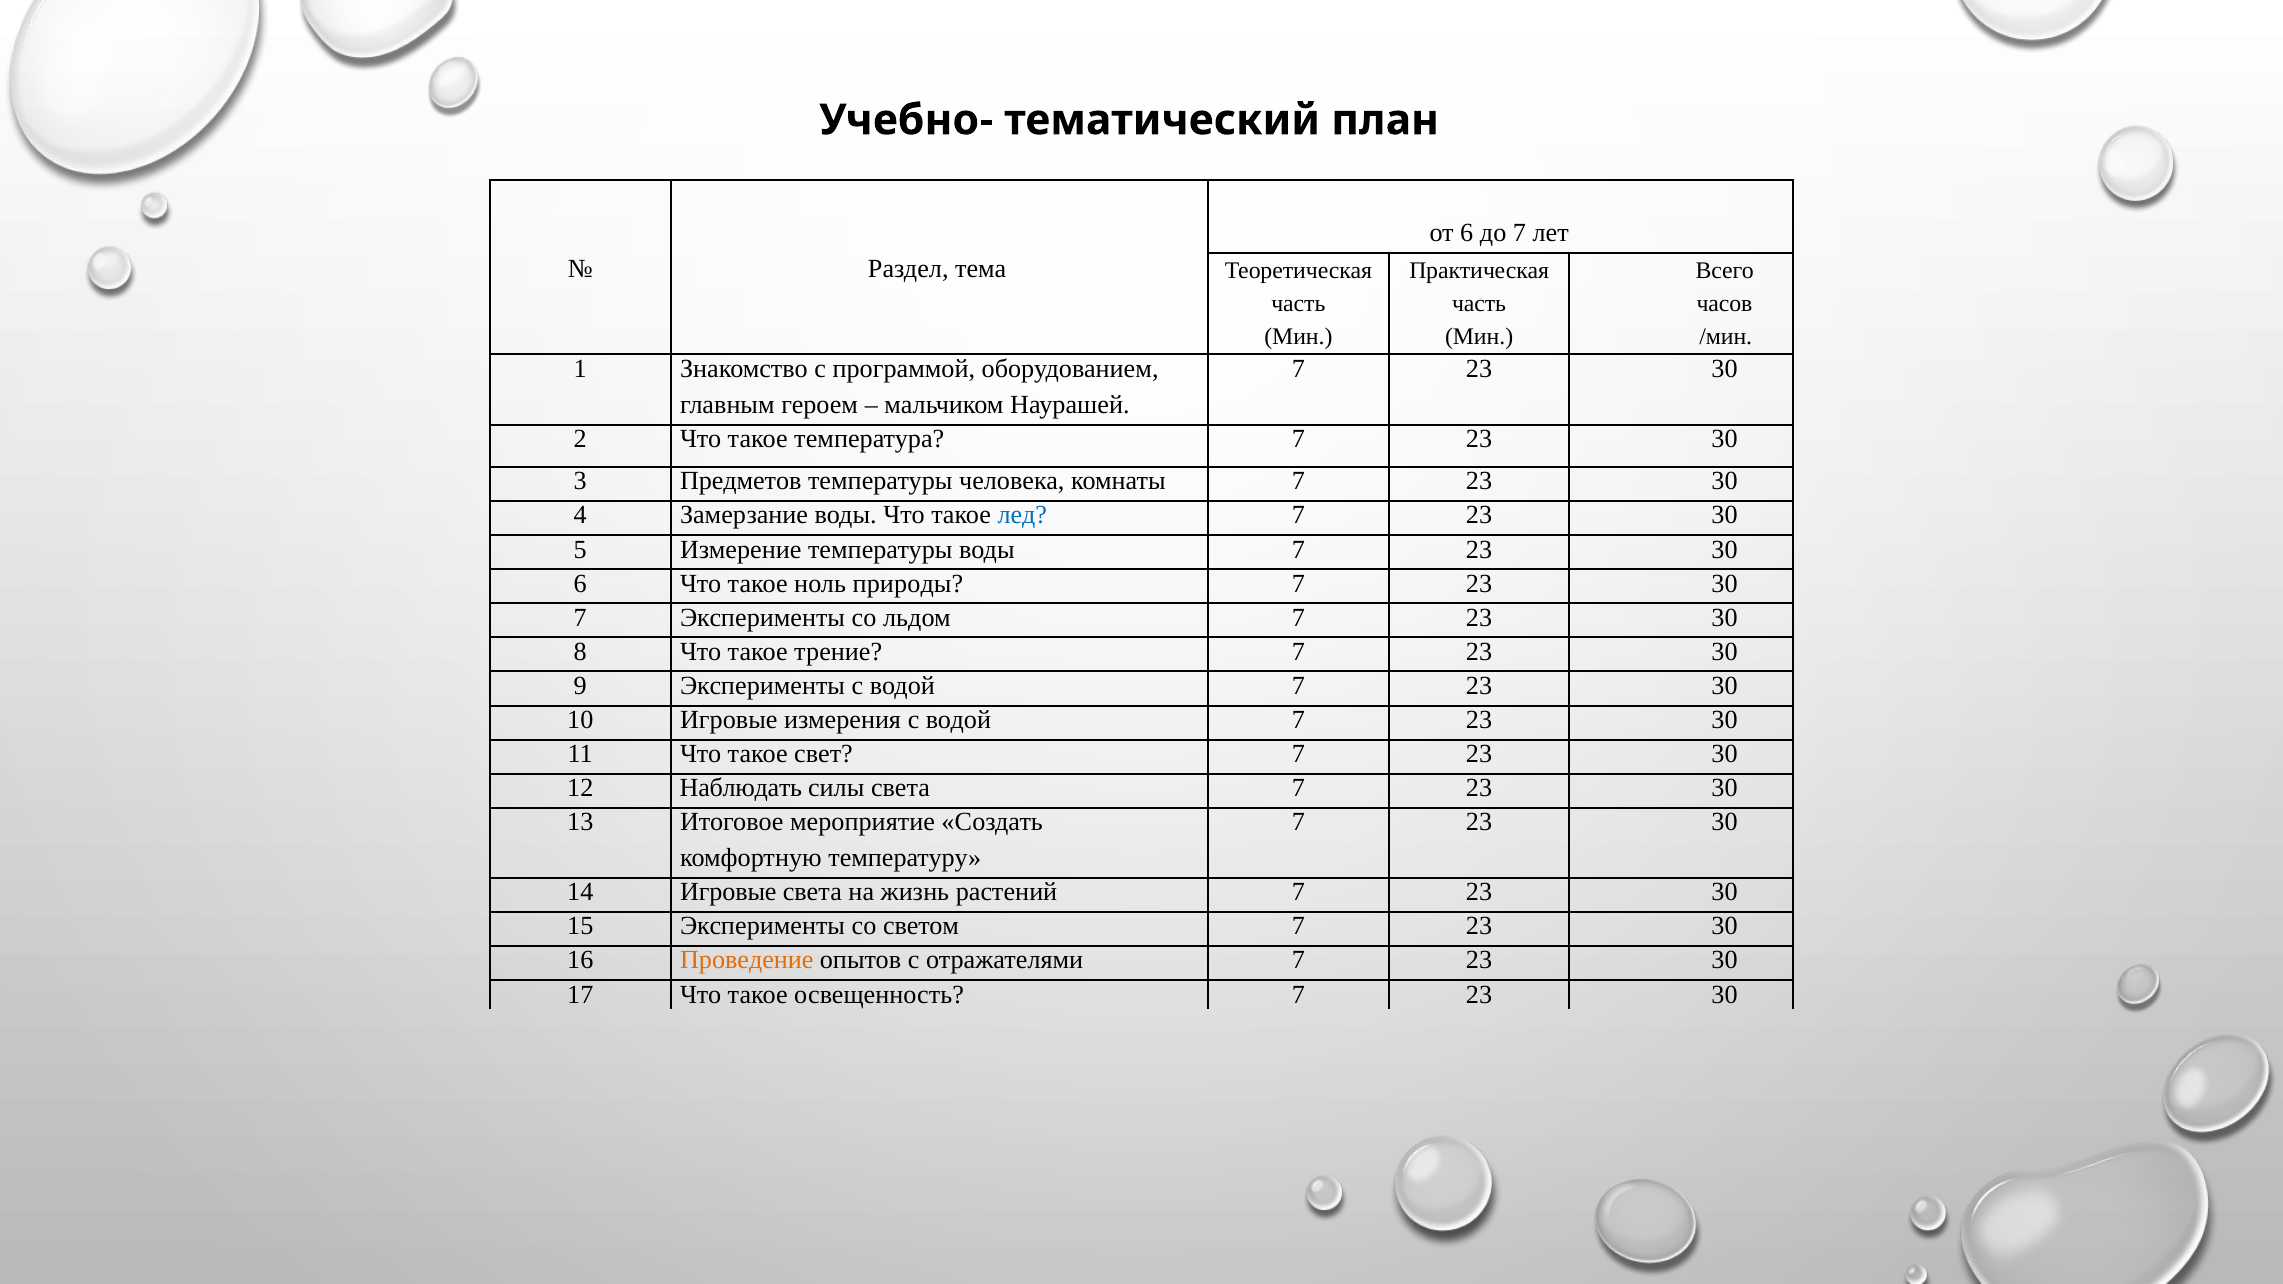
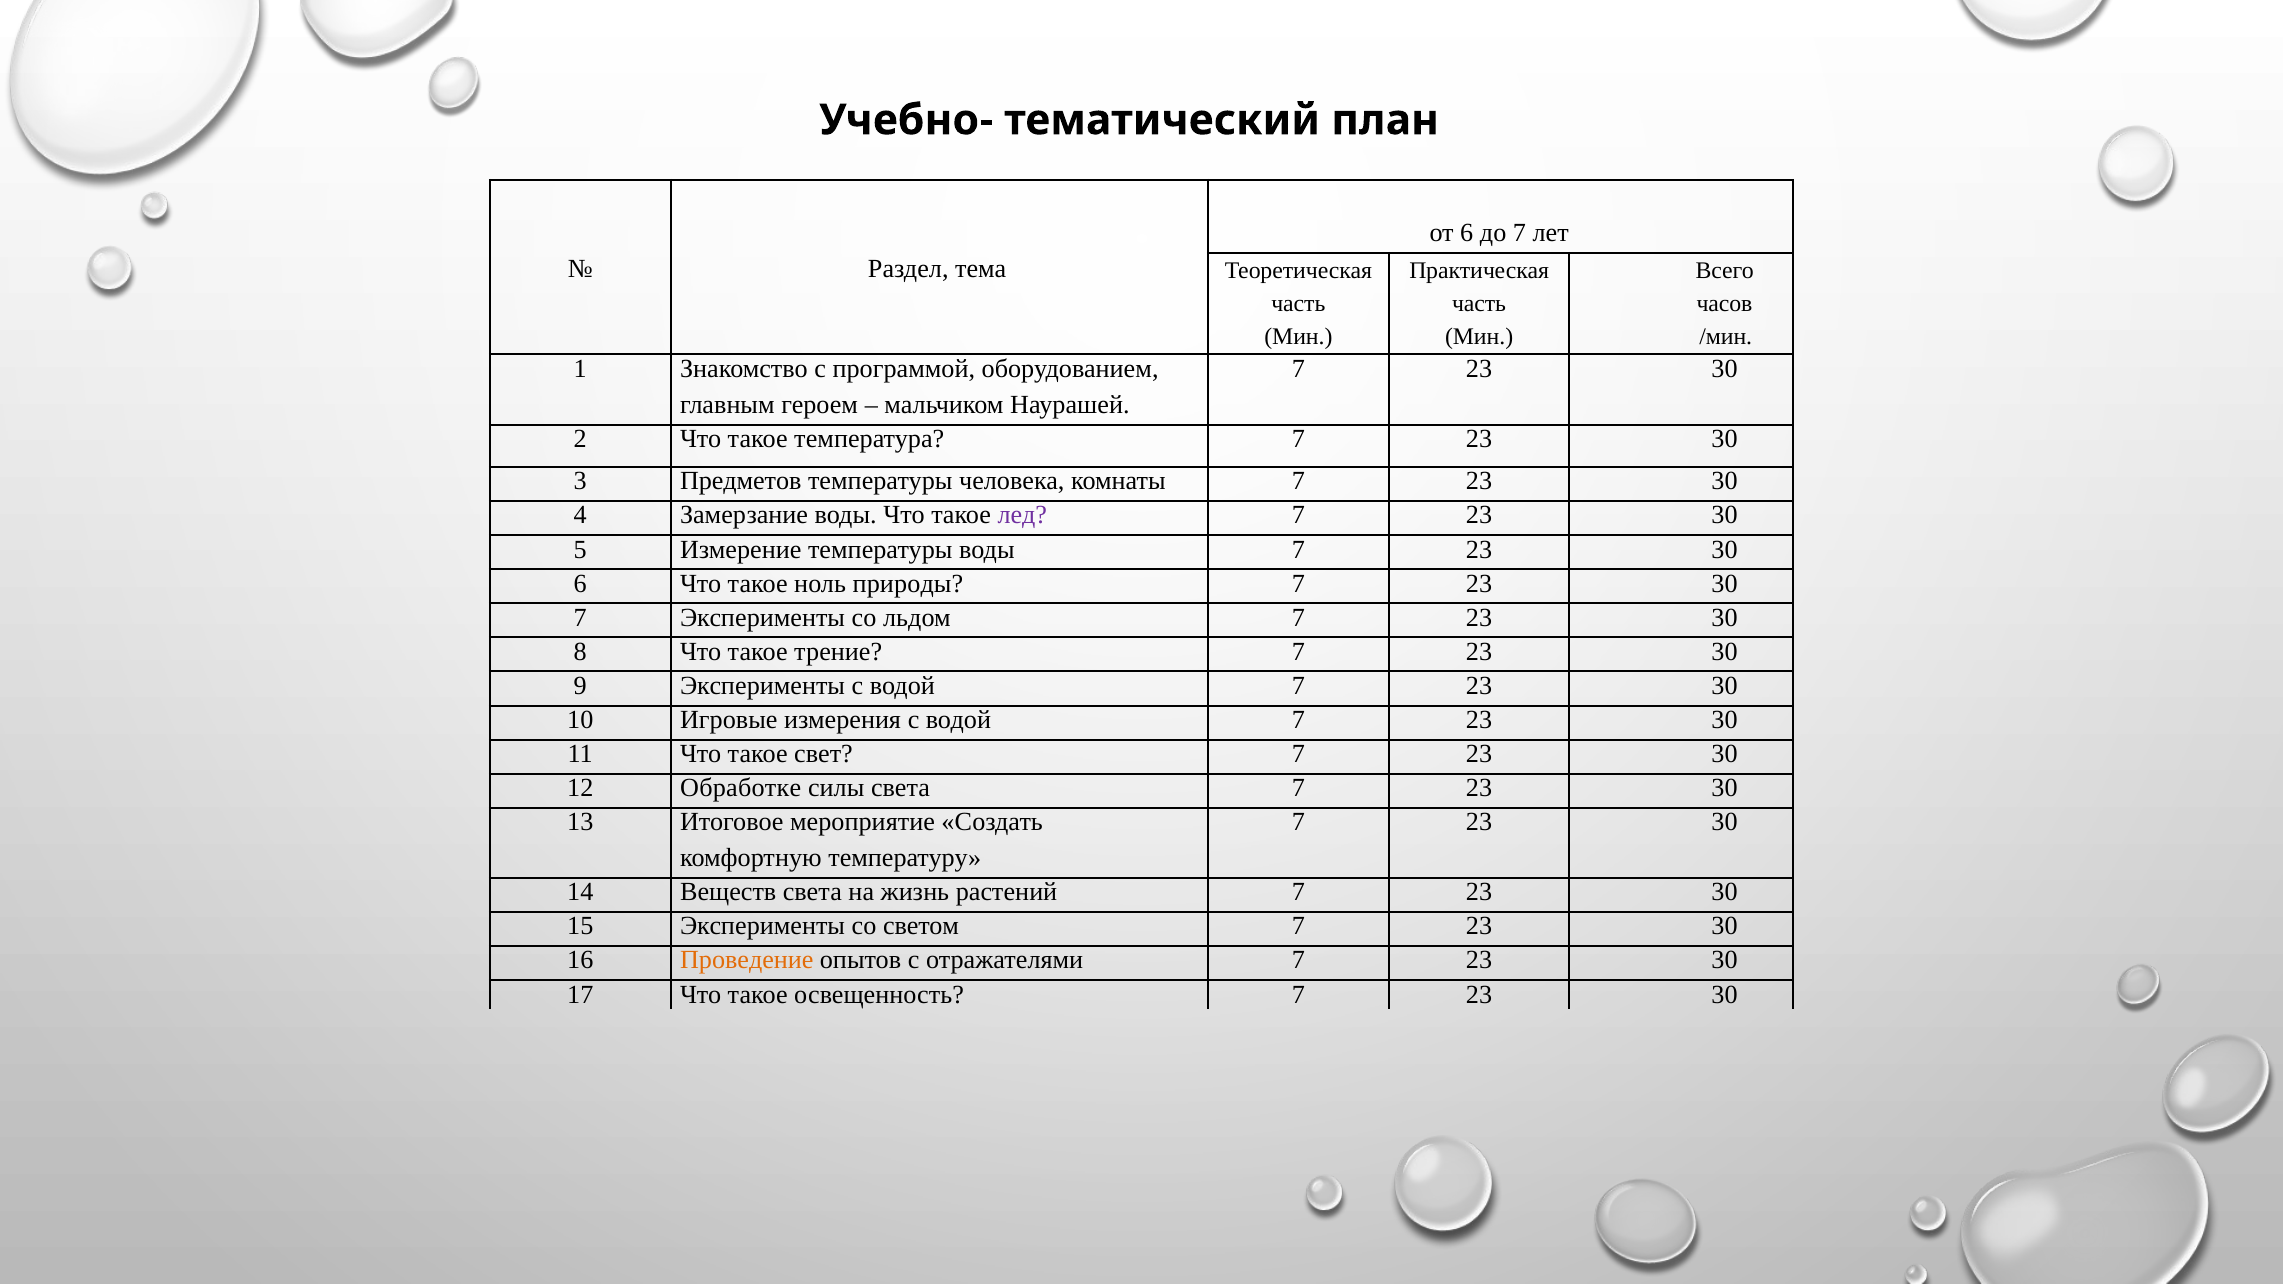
лед colour: blue -> purple
Наблюдать: Наблюдать -> Обработке
14 Игровые: Игровые -> Веществ
